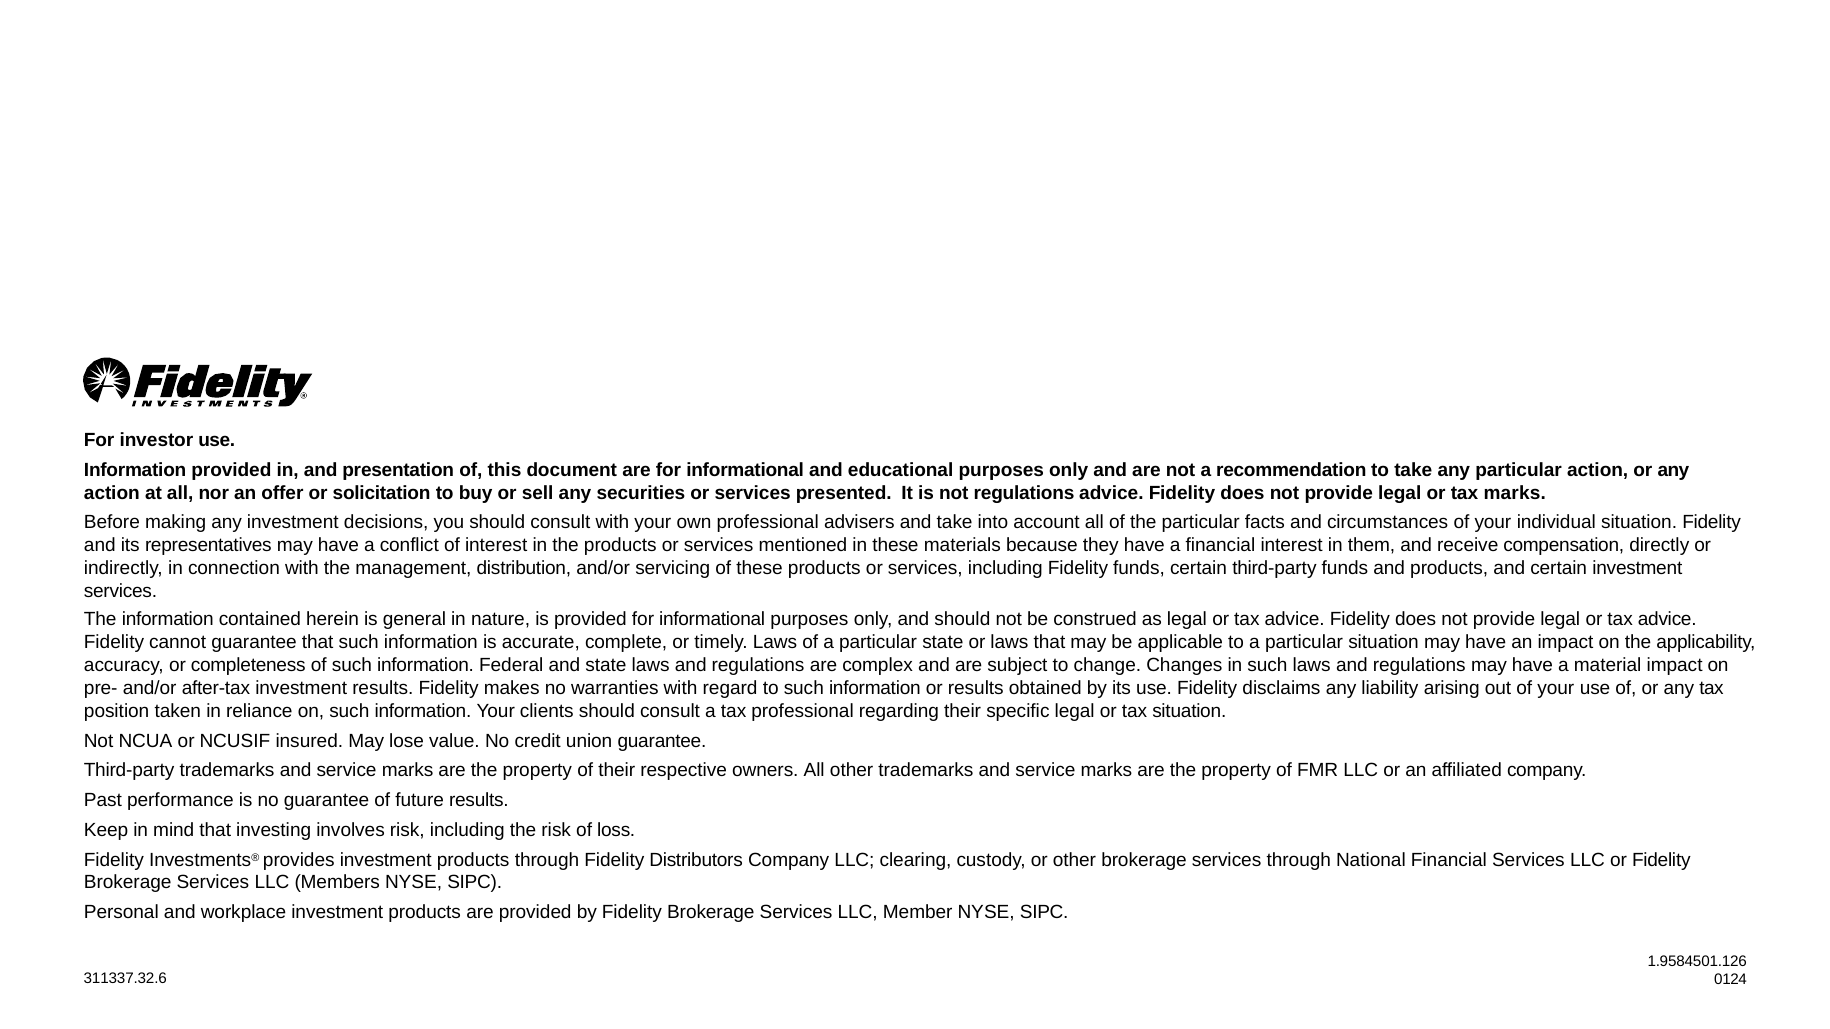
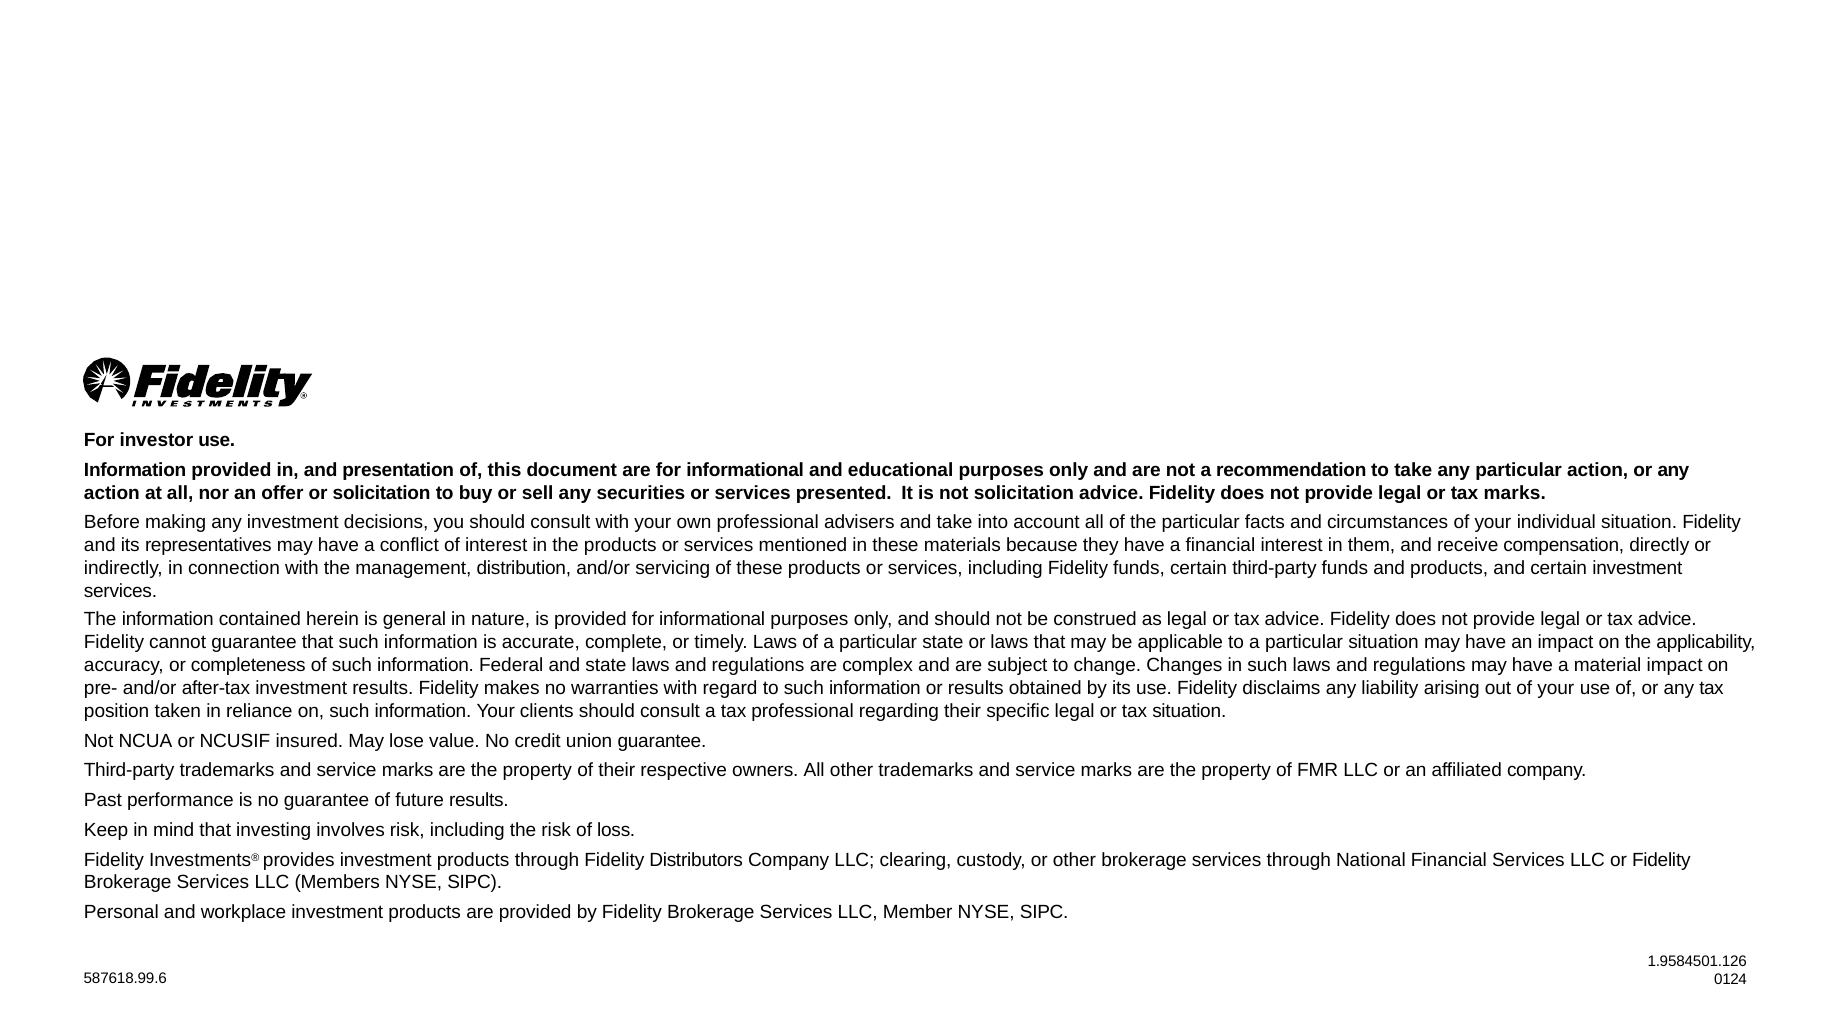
not regulations: regulations -> solicitation
311337.32.6: 311337.32.6 -> 587618.99.6
